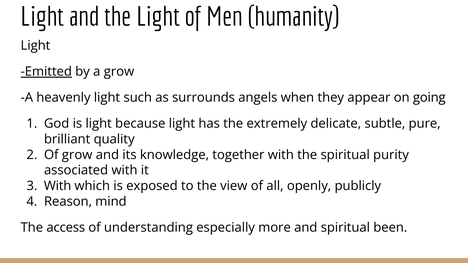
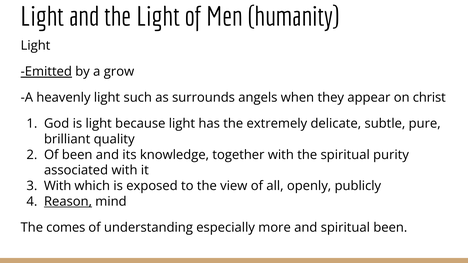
going: going -> christ
Of grow: grow -> been
Reason underline: none -> present
access: access -> comes
